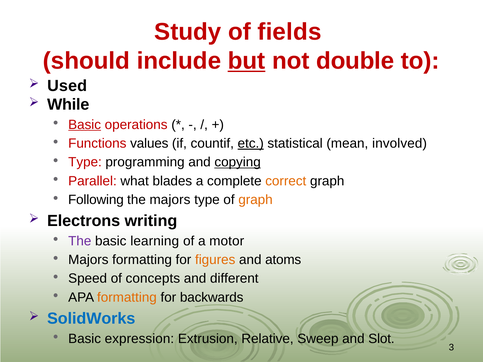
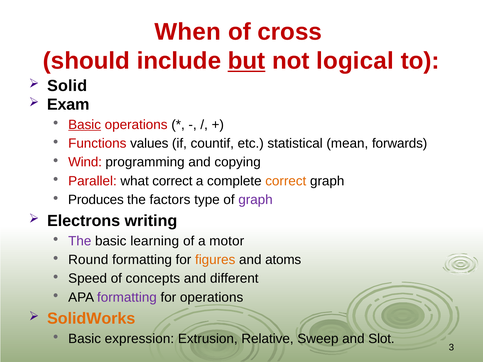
Study: Study -> When
fields: fields -> cross
double: double -> logical
Used: Used -> Solid
While: While -> Exam
etc underline: present -> none
involved: involved -> forwards
Type at (85, 162): Type -> Wind
copying underline: present -> none
what blades: blades -> correct
Following: Following -> Produces
the majors: majors -> factors
graph at (256, 200) colour: orange -> purple
Majors at (88, 260): Majors -> Round
formatting at (127, 298) colour: orange -> purple
for backwards: backwards -> operations
SolidWorks colour: blue -> orange
